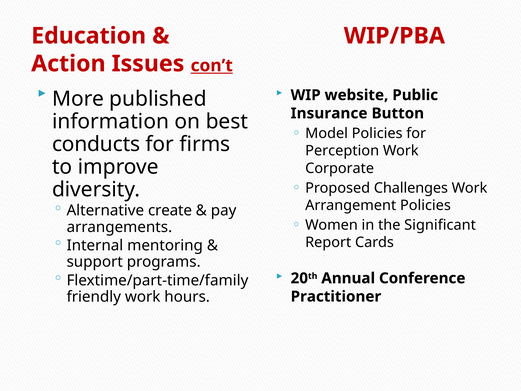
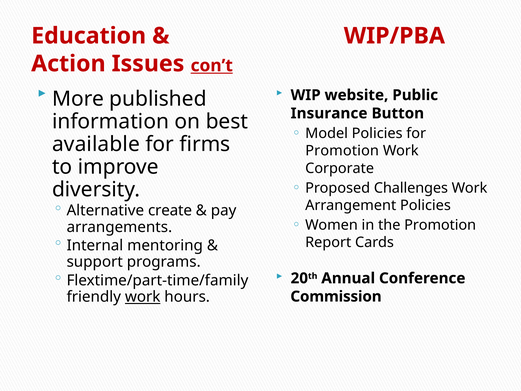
conducts: conducts -> available
Perception at (342, 151): Perception -> Promotion
the Significant: Significant -> Promotion
work at (143, 297) underline: none -> present
Practitioner: Practitioner -> Commission
